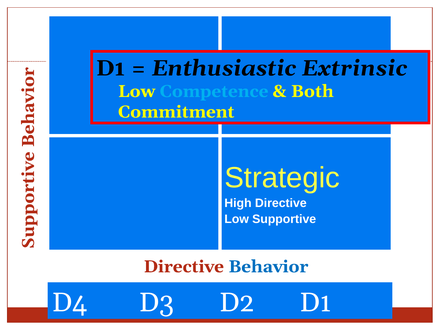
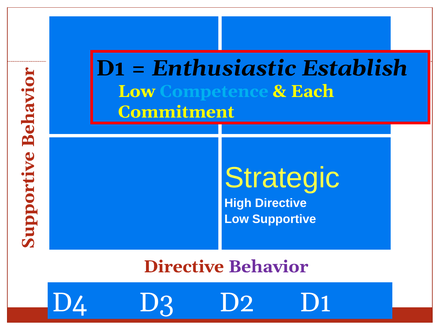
Extrinsic: Extrinsic -> Establish
Both: Both -> Each
Behavior colour: blue -> purple
